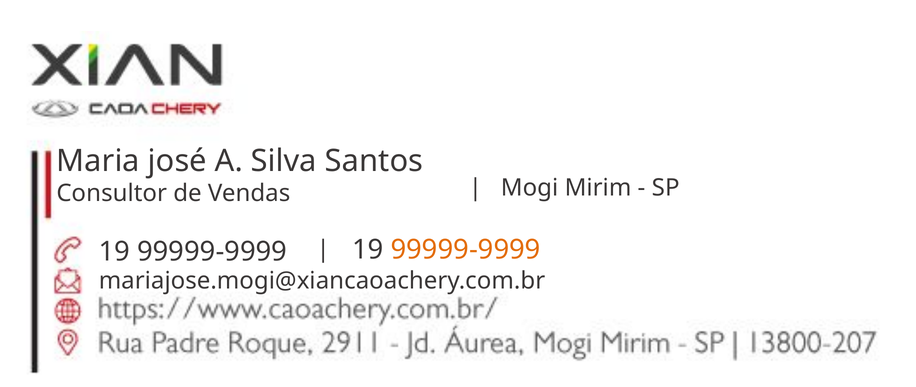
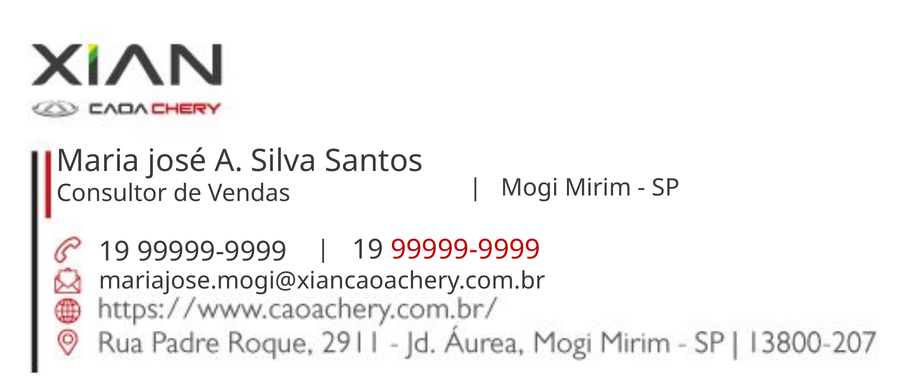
99999-9999 at (466, 250) colour: orange -> red
